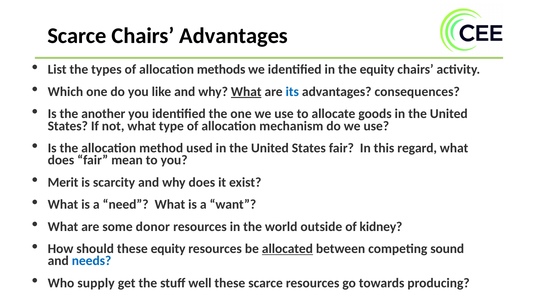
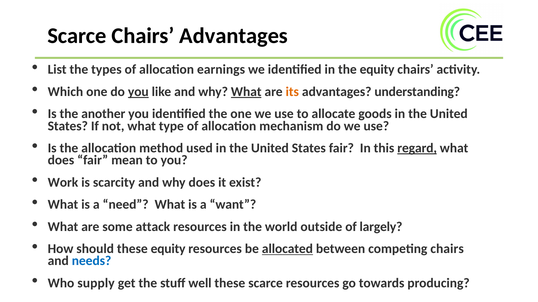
methods: methods -> earnings
you at (138, 92) underline: none -> present
its colour: blue -> orange
consequences: consequences -> understanding
regard underline: none -> present
Merit: Merit -> Work
donor: donor -> attack
kidney: kidney -> largely
competing sound: sound -> chairs
